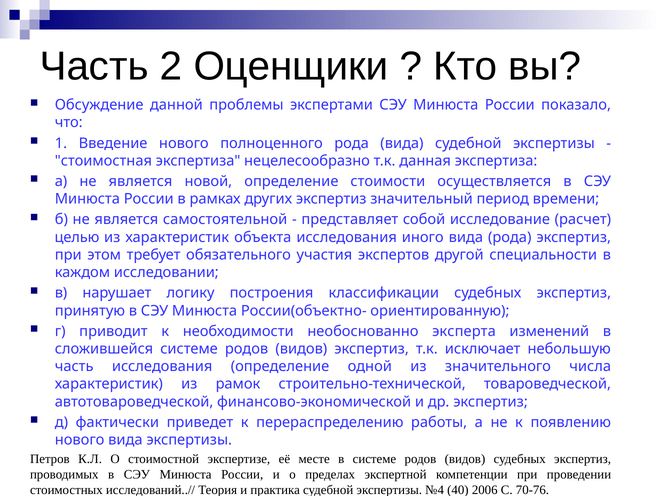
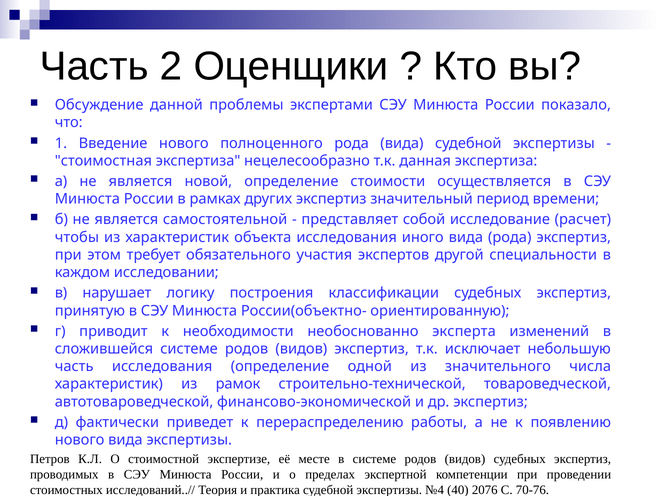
целью: целью -> чтобы
2006: 2006 -> 2076
